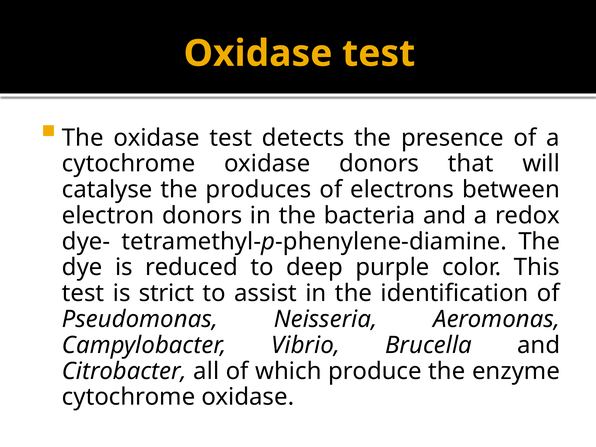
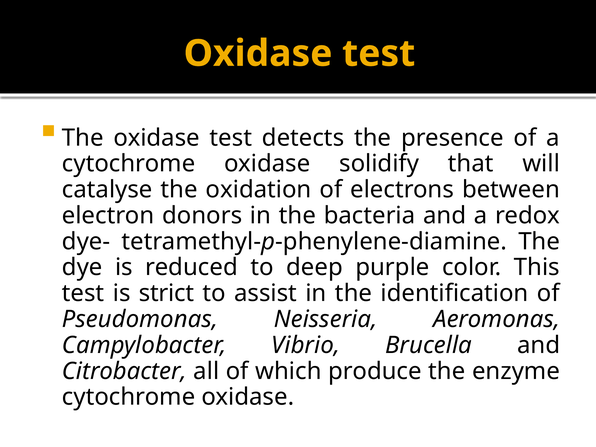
oxidase donors: donors -> solidify
produces: produces -> oxidation
